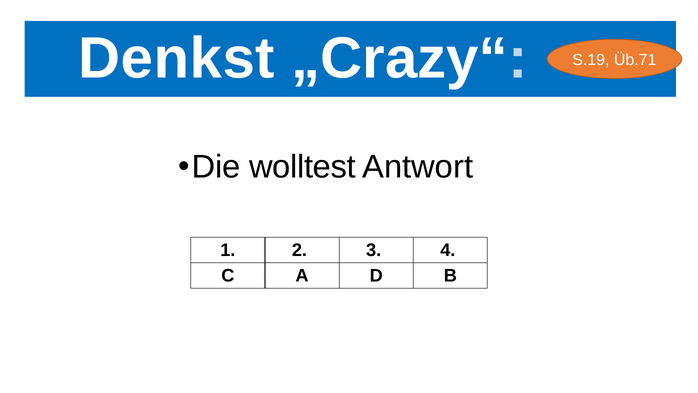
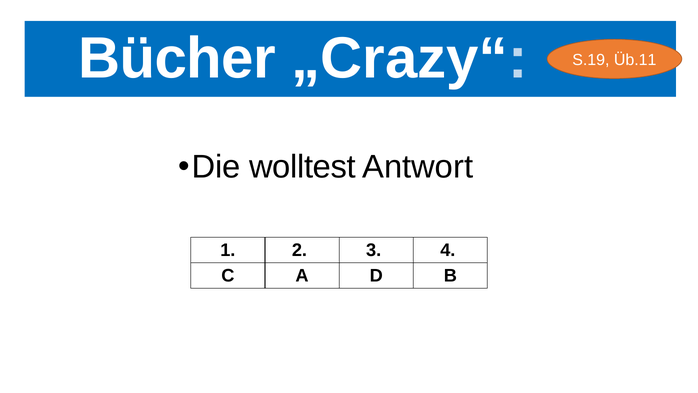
Denkst: Denkst -> Bücher
Üb.71: Üb.71 -> Üb.11
